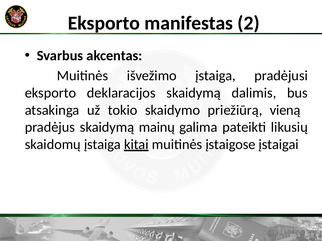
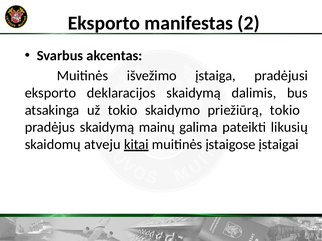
priežiūrą vieną: vieną -> tokio
skaidomų įstaiga: įstaiga -> atveju
